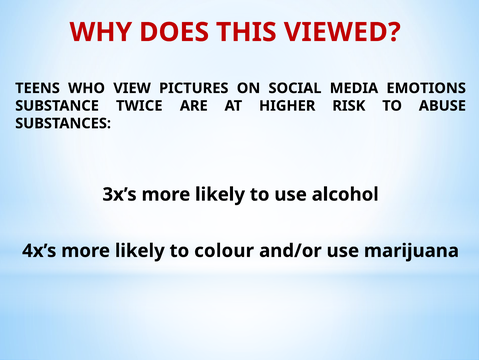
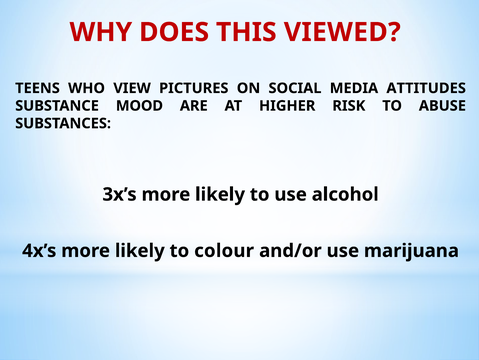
EMOTIONS: EMOTIONS -> ATTITUDES
TWICE: TWICE -> MOOD
